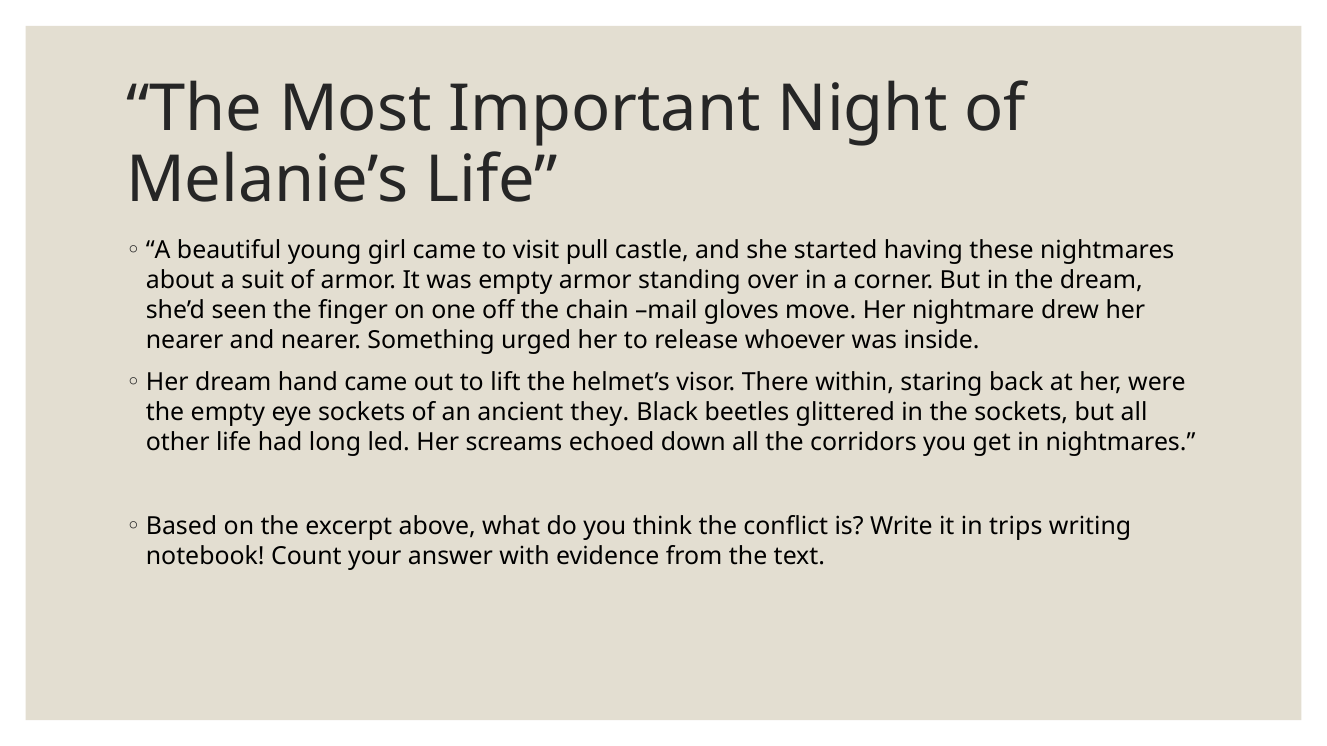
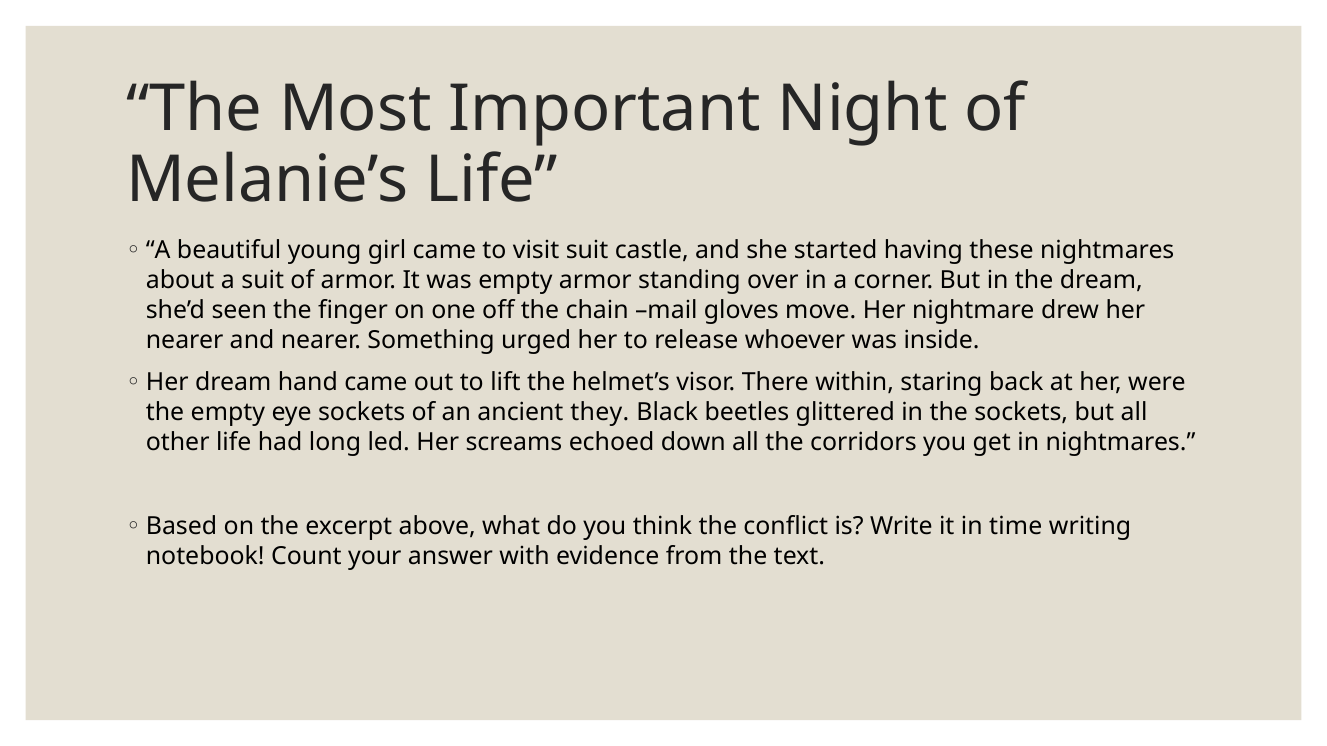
visit pull: pull -> suit
trips: trips -> time
